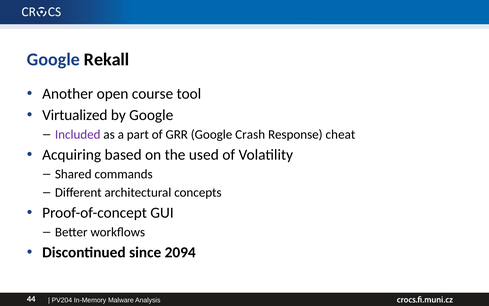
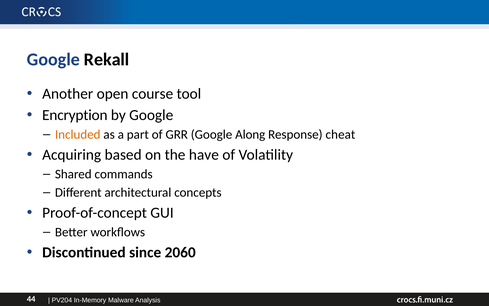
Virtualized: Virtualized -> Encryption
Included colour: purple -> orange
Crash: Crash -> Along
used: used -> have
2094: 2094 -> 2060
